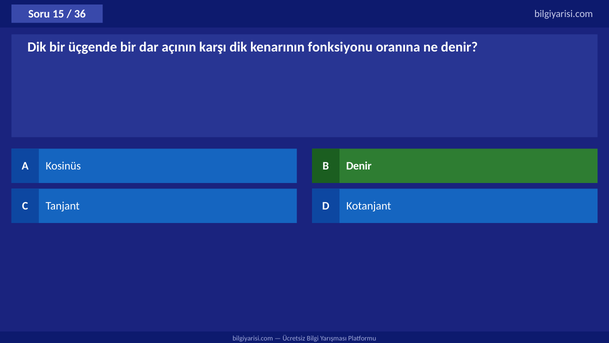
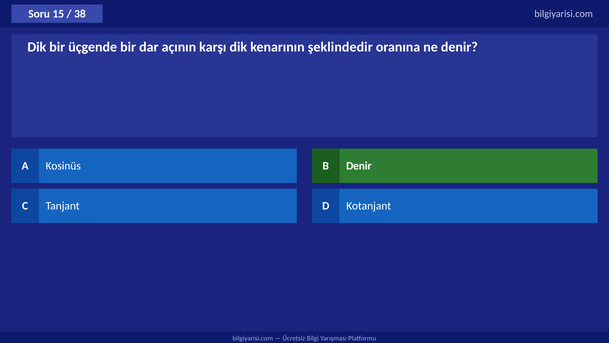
36: 36 -> 38
fonksiyonu: fonksiyonu -> şeklindedir
